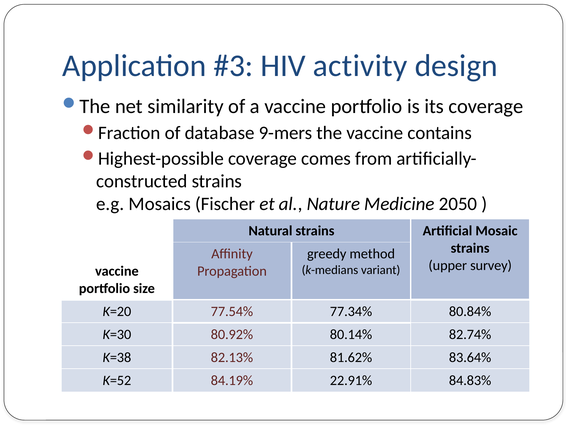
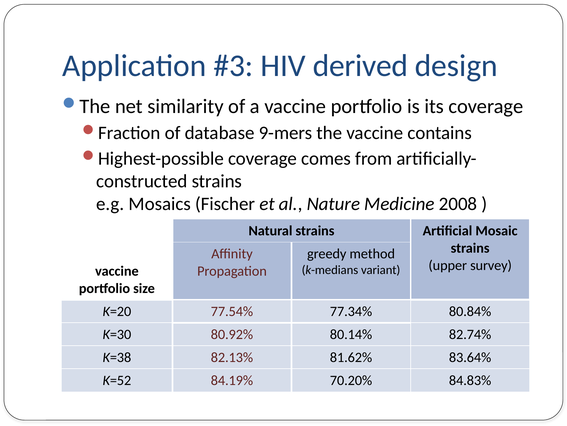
activity: activity -> derived
2050: 2050 -> 2008
22.91%: 22.91% -> 70.20%
